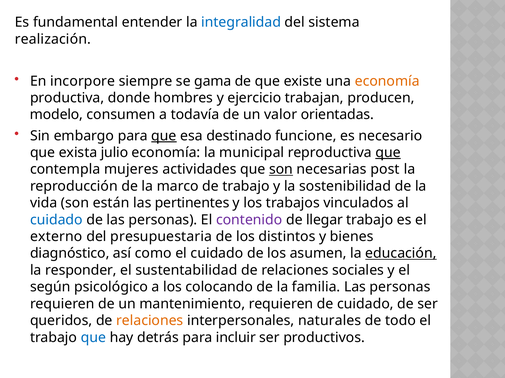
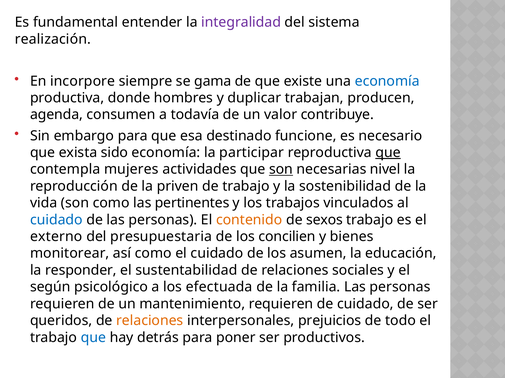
integralidad colour: blue -> purple
economía at (387, 81) colour: orange -> blue
ejercicio: ejercicio -> duplicar
modelo: modelo -> agenda
orientadas: orientadas -> contribuye
que at (164, 136) underline: present -> none
julio: julio -> sido
municipal: municipal -> participar
post: post -> nivel
marco: marco -> priven
son están: están -> como
contenido colour: purple -> orange
llegar: llegar -> sexos
distintos: distintos -> concilien
diagnóstico: diagnóstico -> monitorear
educación underline: present -> none
colocando: colocando -> efectuada
naturales: naturales -> prejuicios
incluir: incluir -> poner
